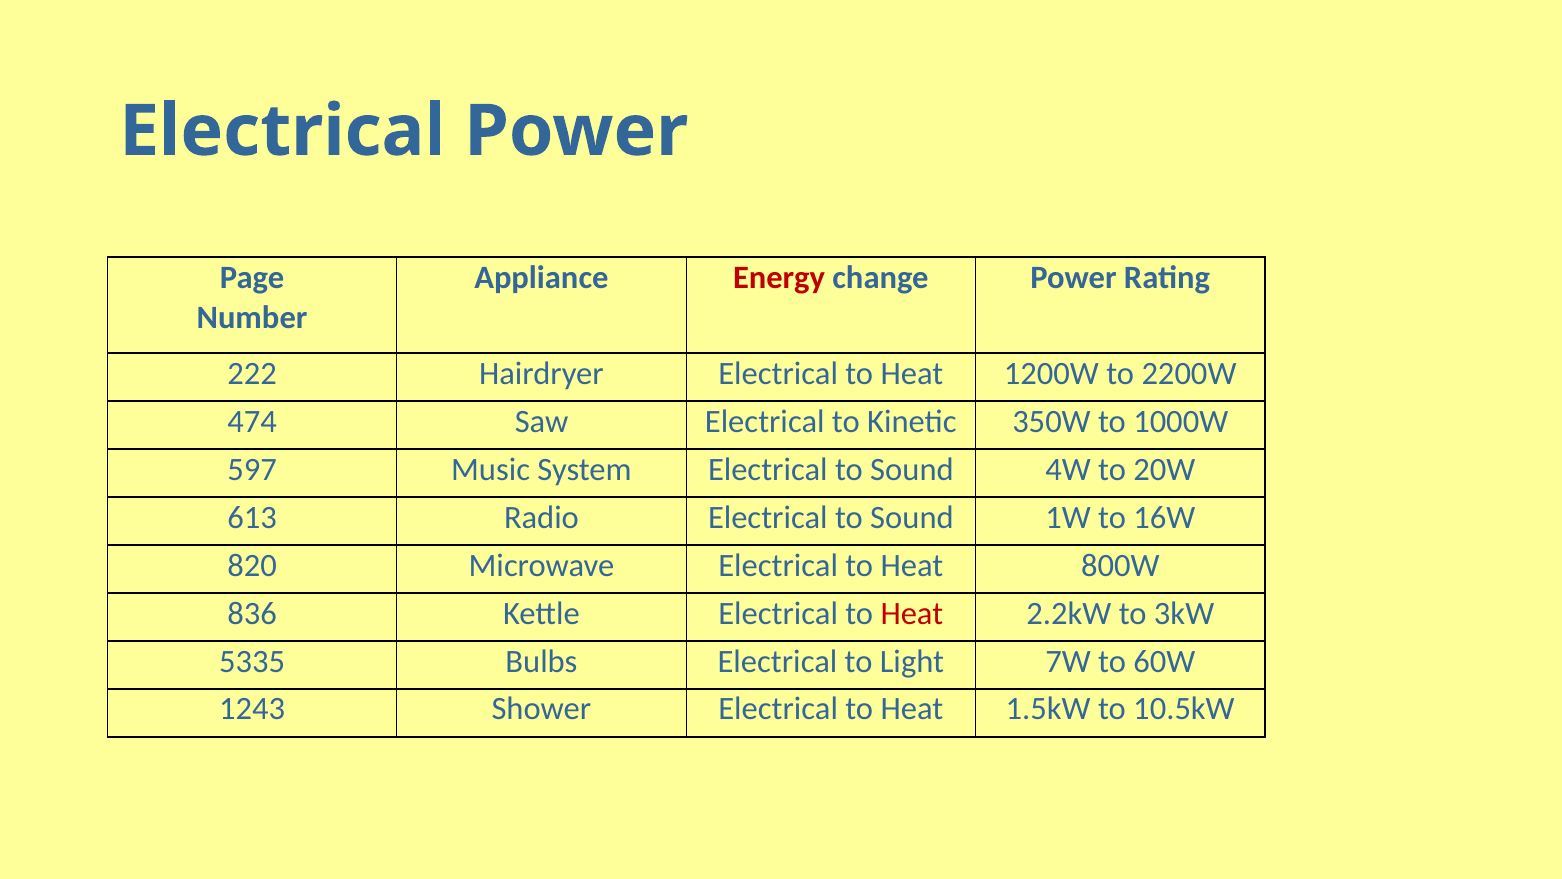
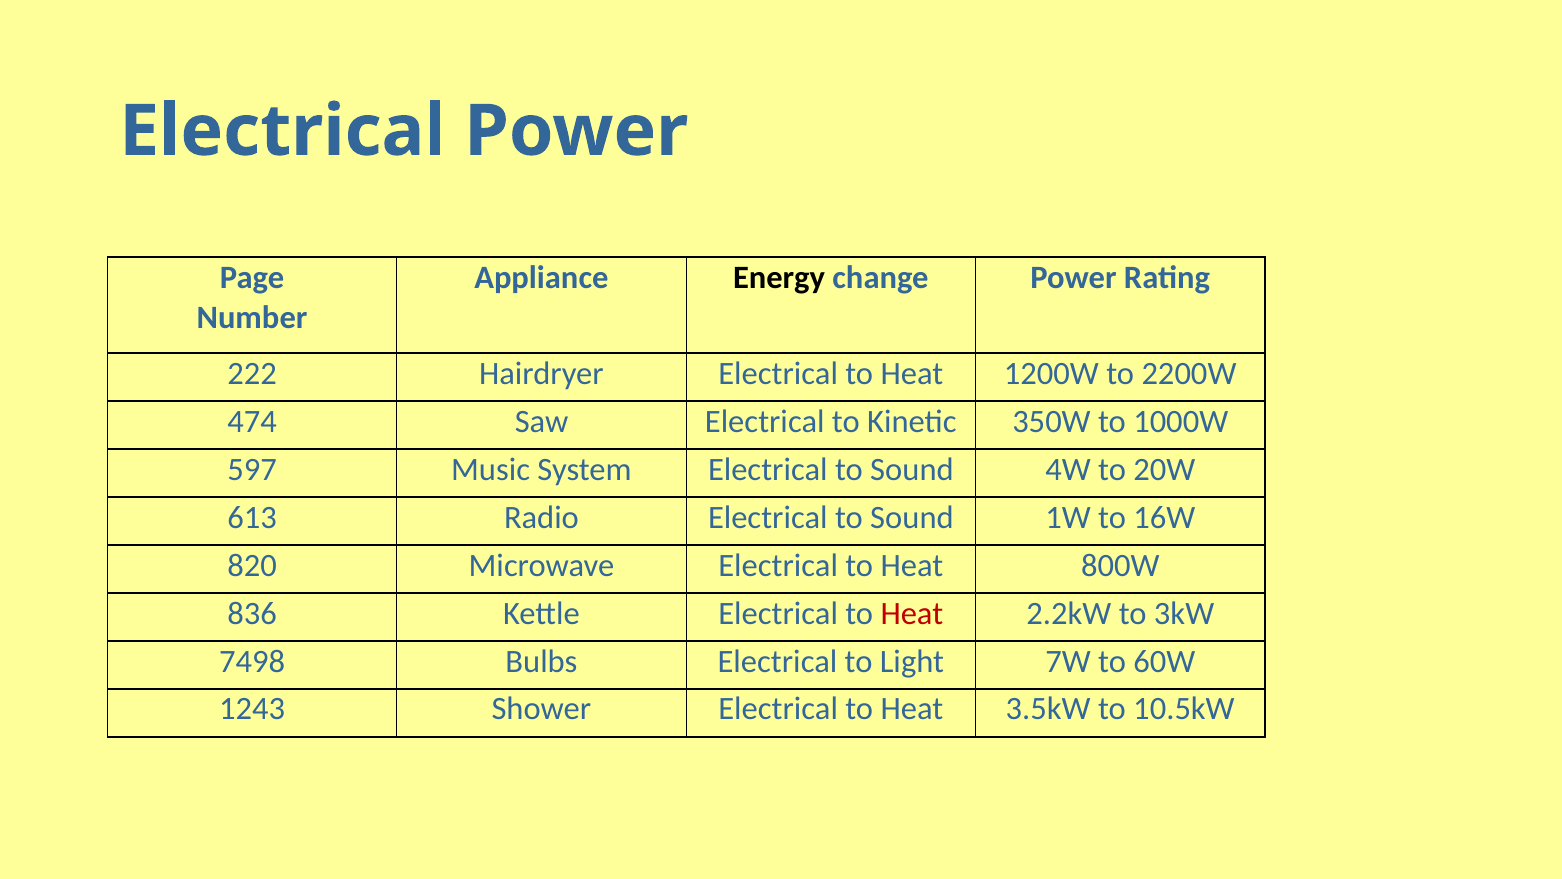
Energy colour: red -> black
5335: 5335 -> 7498
1.5kW: 1.5kW -> 3.5kW
